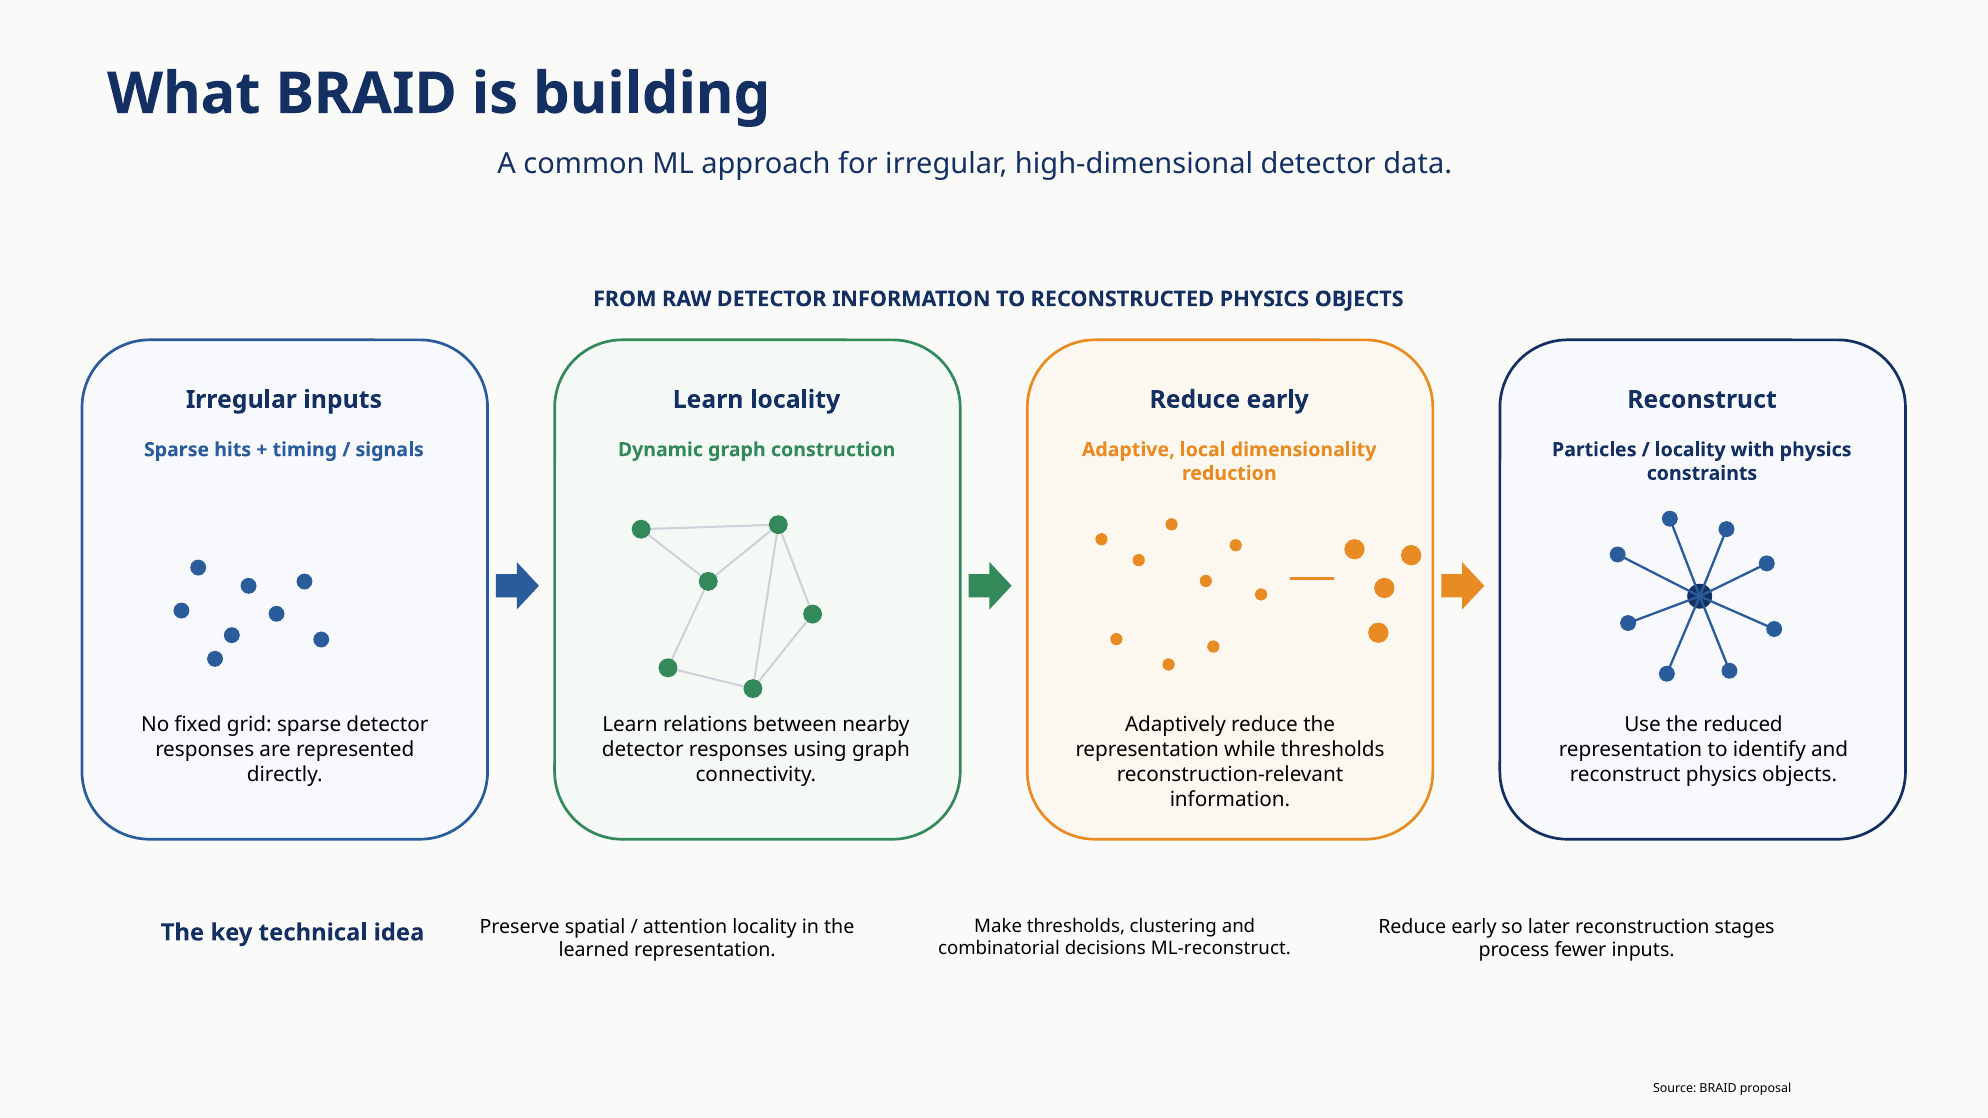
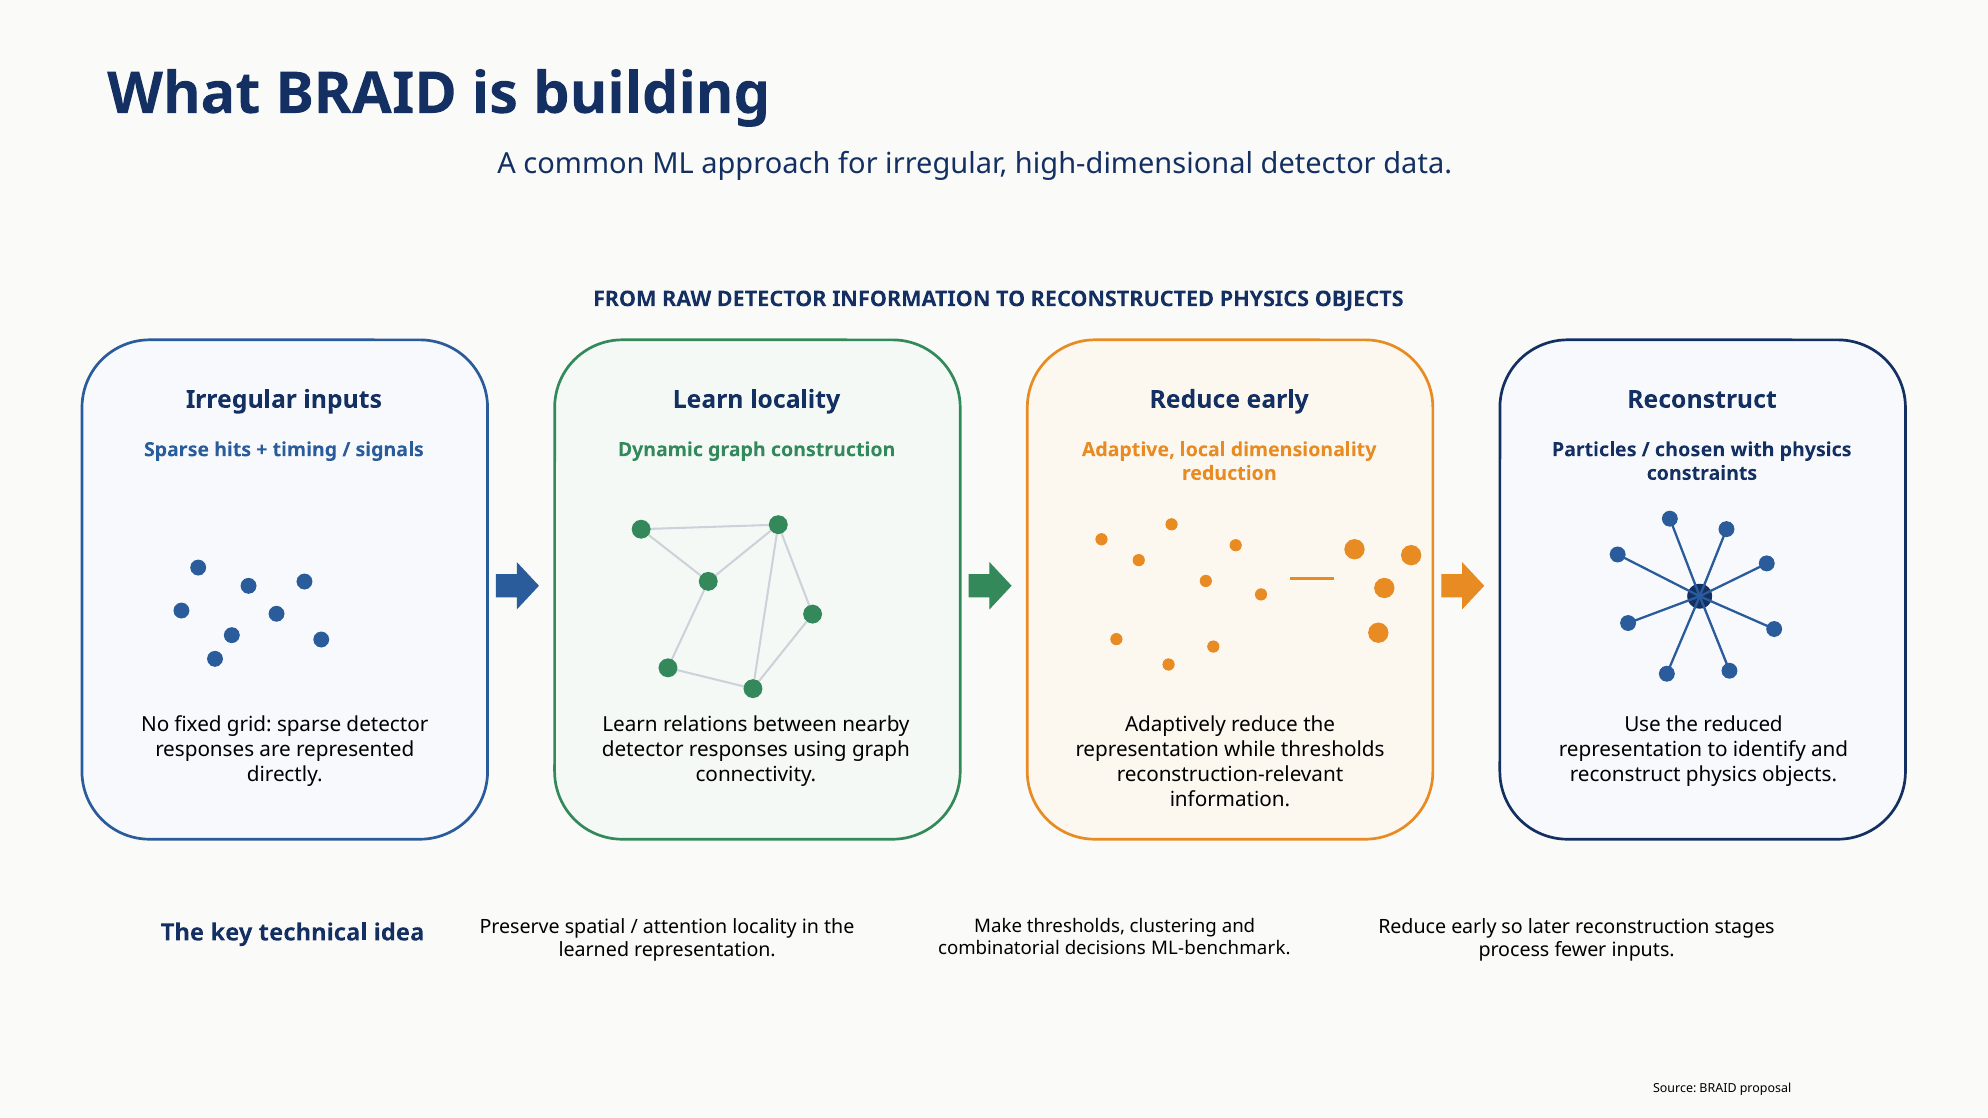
locality at (1690, 450): locality -> chosen
ML-reconstruct: ML-reconstruct -> ML-benchmark
